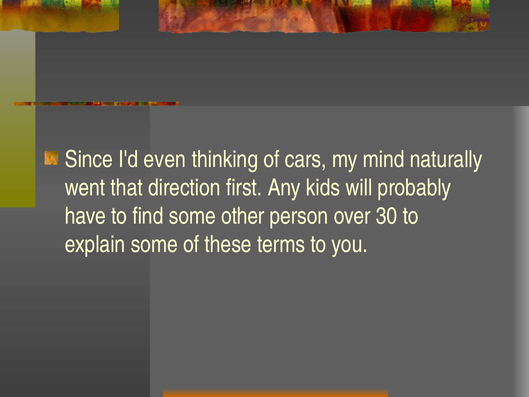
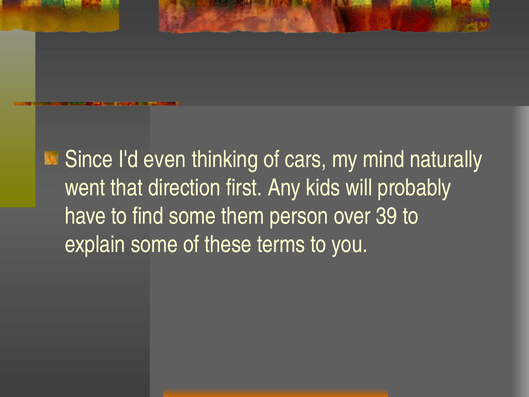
other: other -> them
30: 30 -> 39
